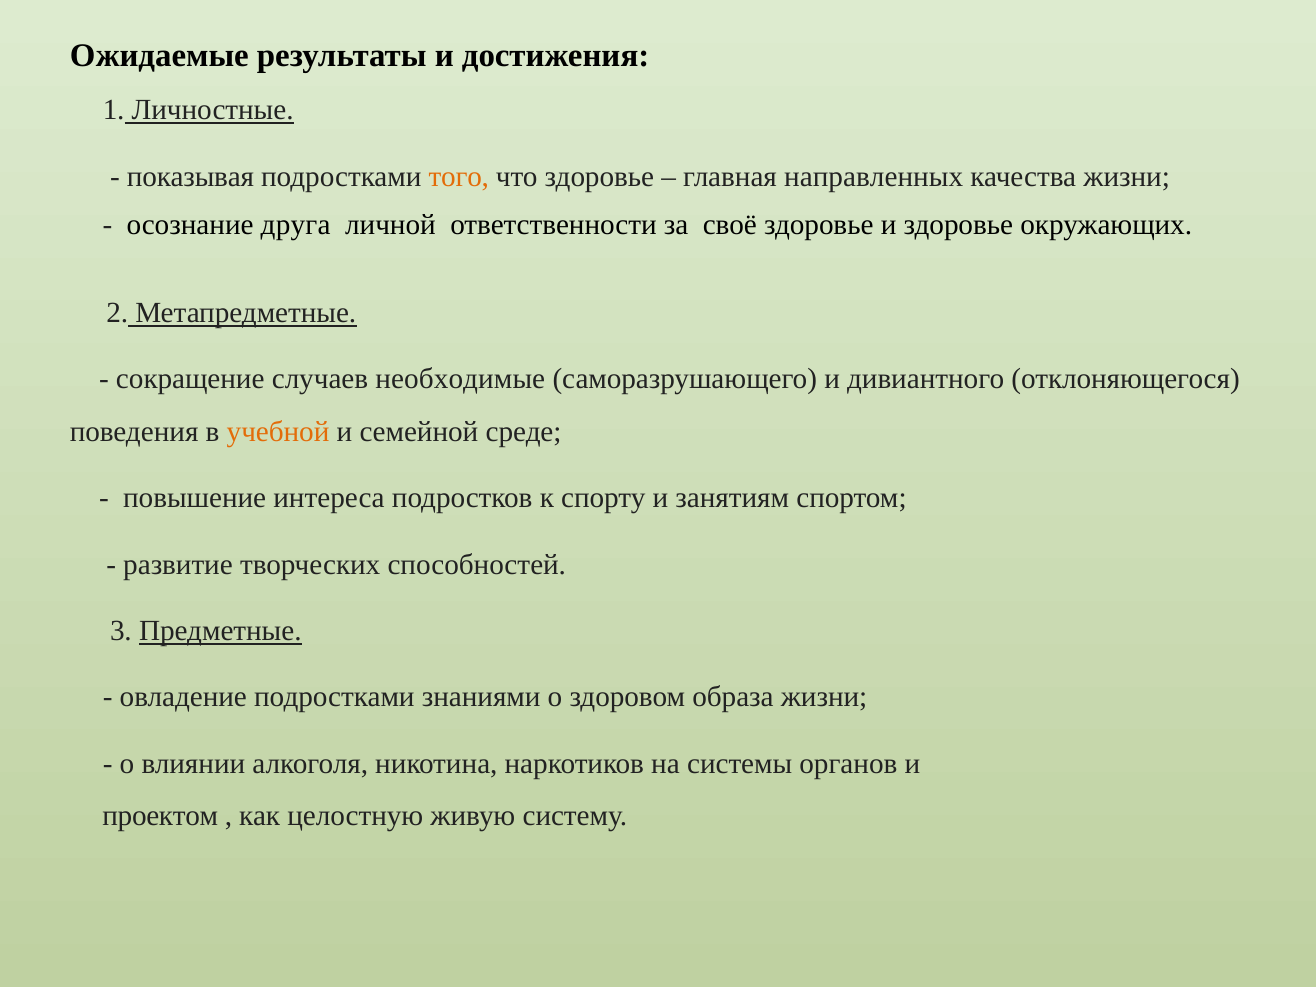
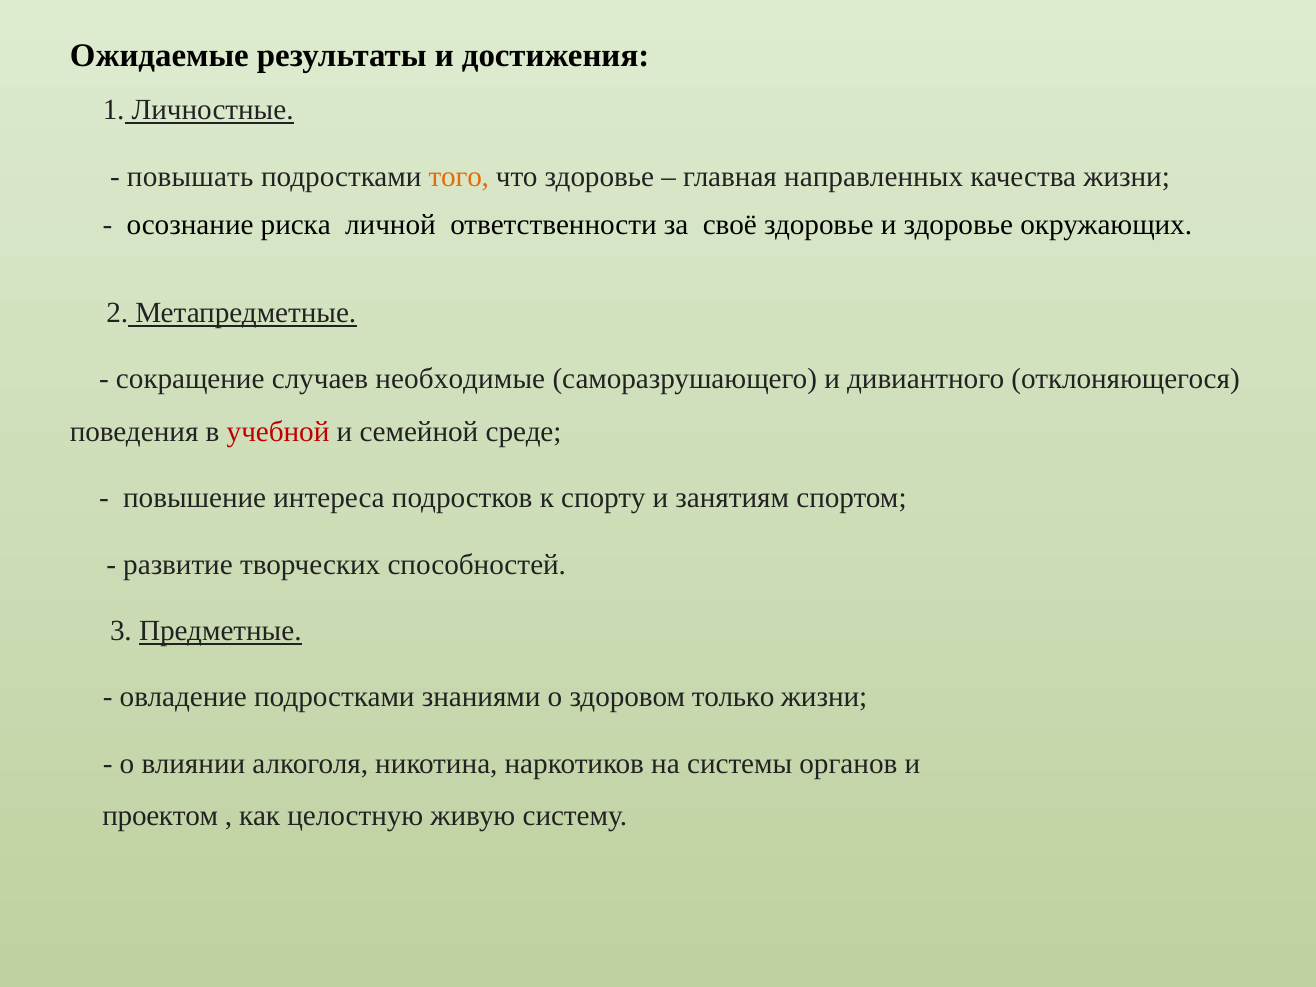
показывая: показывая -> повышать
друга: друга -> риска
учебной colour: orange -> red
образа: образа -> только
